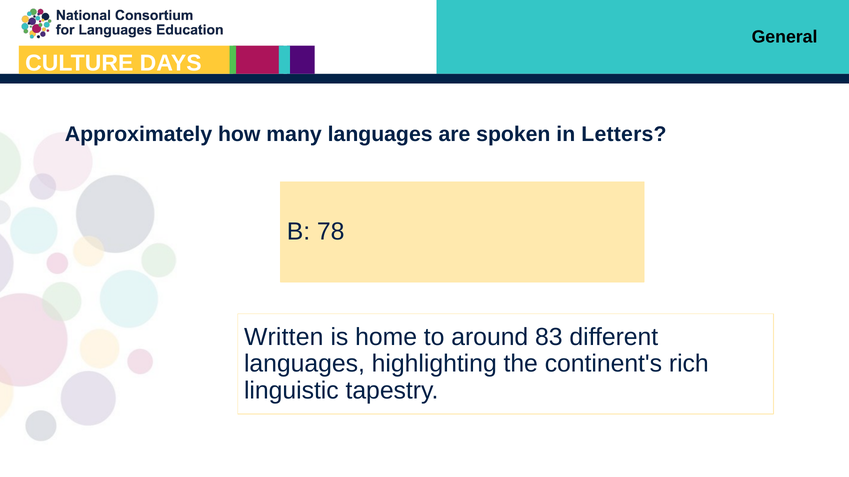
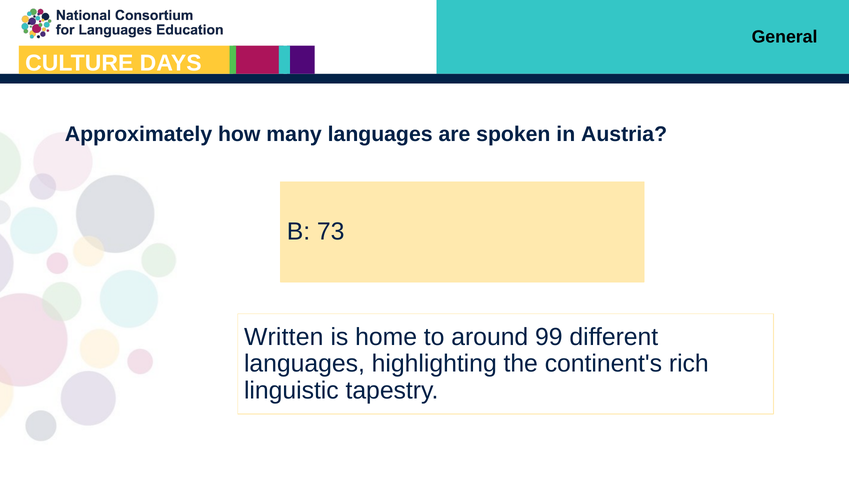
Letters: Letters -> Austria
78: 78 -> 73
83: 83 -> 99
